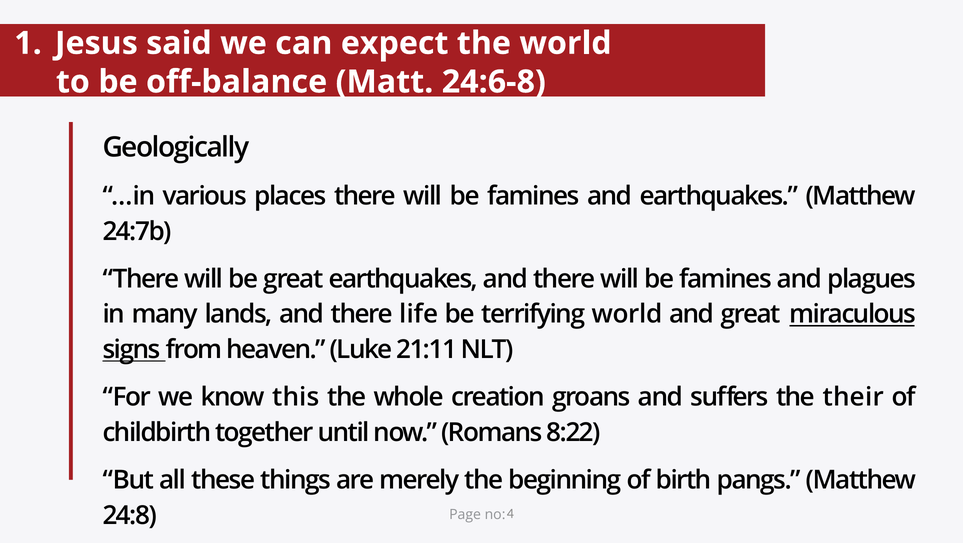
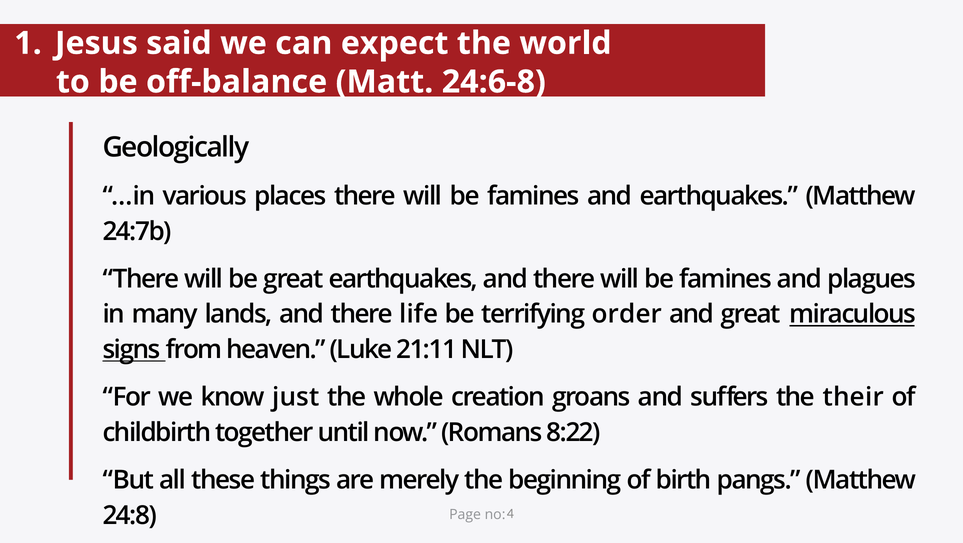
terrifying world: world -> order
this: this -> just
